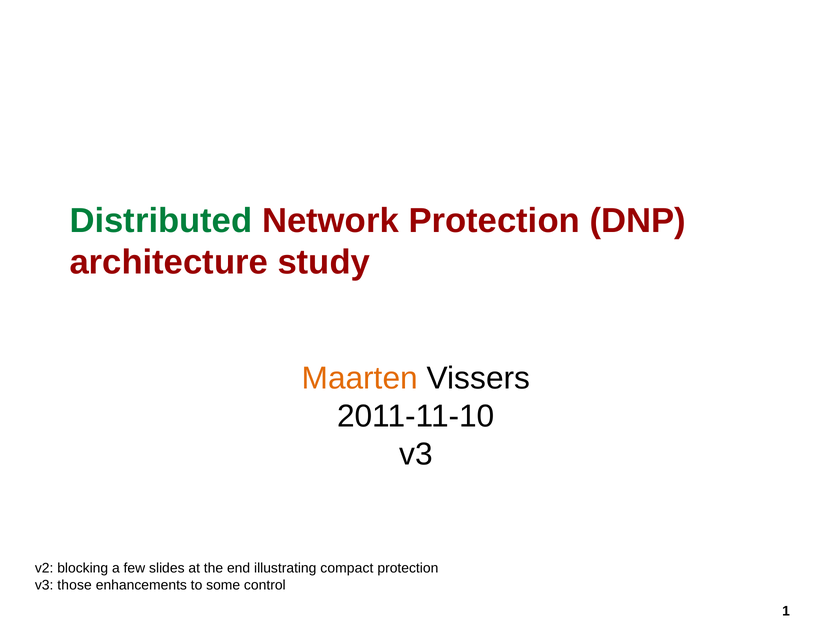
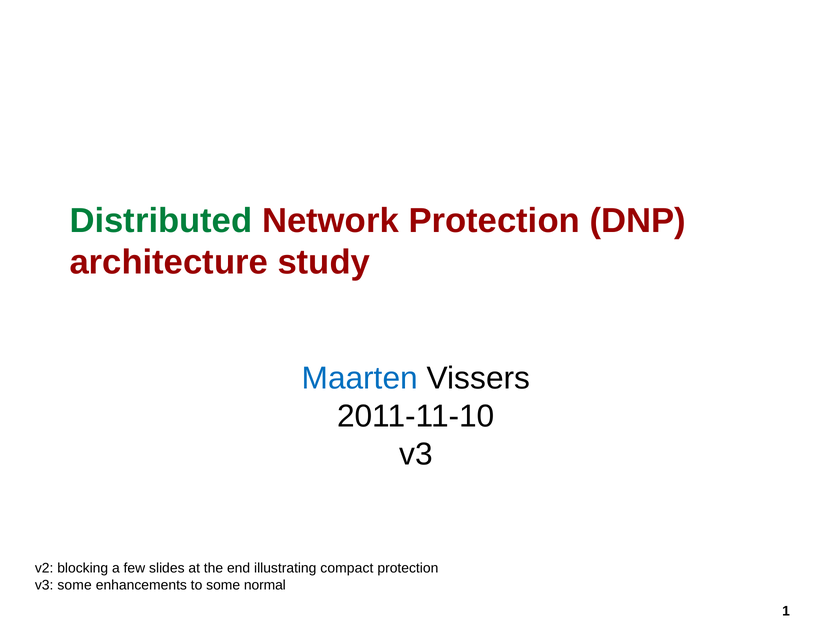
Maarten colour: orange -> blue
v3 those: those -> some
control: control -> normal
